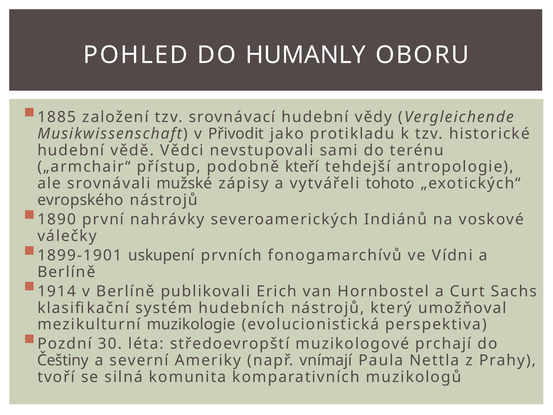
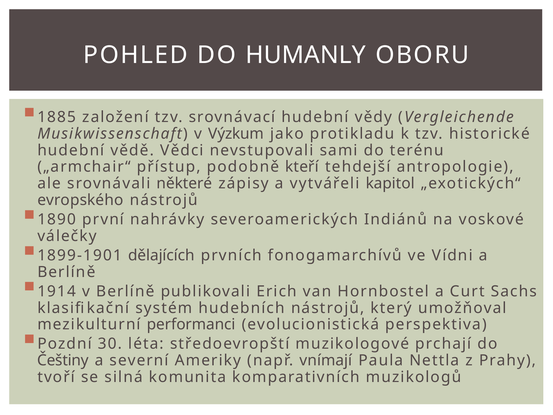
Přivodit: Přivodit -> Výzkum
mužské: mužské -> některé
tohoto: tohoto -> kapitol
uskupení: uskupení -> dělajících
muzikologie: muzikologie -> performanci
